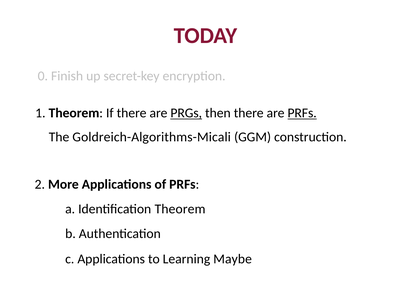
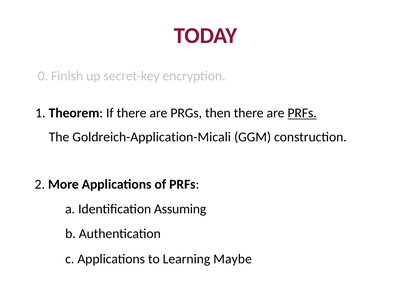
PRGs underline: present -> none
Goldreich-Algorithms-Micali: Goldreich-Algorithms-Micali -> Goldreich-Application-Micali
Identification Theorem: Theorem -> Assuming
